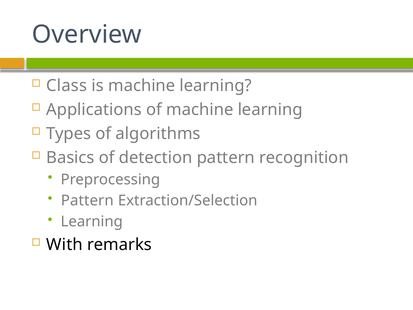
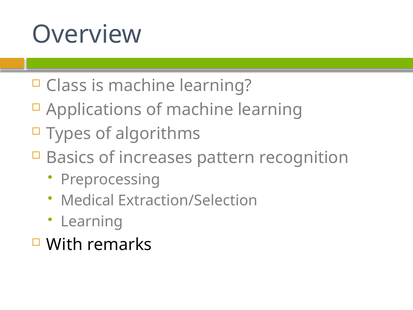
detection: detection -> increases
Pattern at (87, 200): Pattern -> Medical
